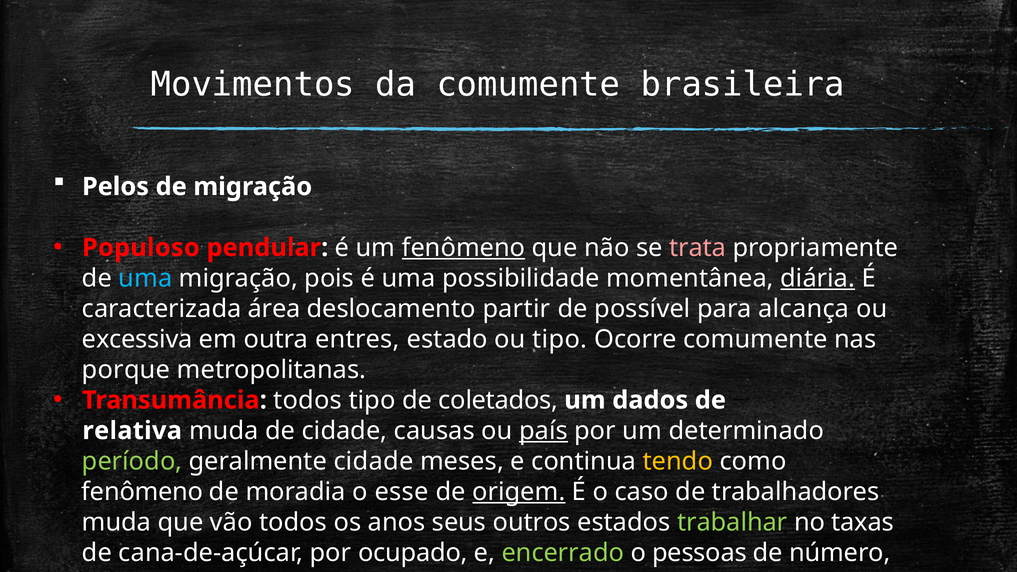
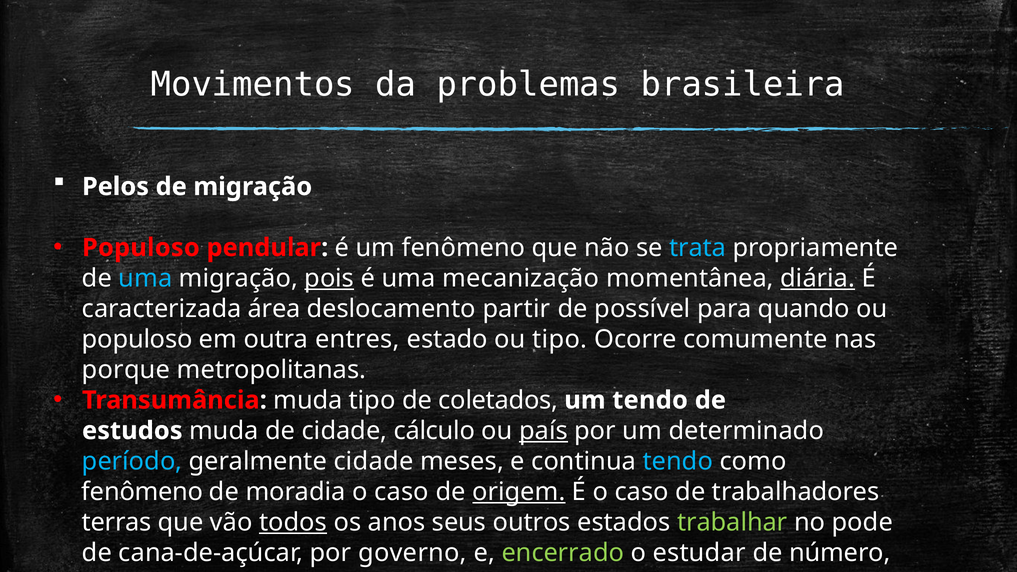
da comumente: comumente -> problemas
fenômeno at (464, 248) underline: present -> none
trata colour: pink -> light blue
pois underline: none -> present
possibilidade: possibilidade -> mecanização
alcança: alcança -> quando
excessiva at (137, 339): excessiva -> populoso
Transumância todos: todos -> muda
um dados: dados -> tendo
relativa: relativa -> estudos
causas: causas -> cálculo
período colour: light green -> light blue
tendo at (678, 461) colour: yellow -> light blue
moradia o esse: esse -> caso
muda at (117, 522): muda -> terras
todos at (293, 522) underline: none -> present
taxas: taxas -> pode
ocupado: ocupado -> governo
pessoas: pessoas -> estudar
